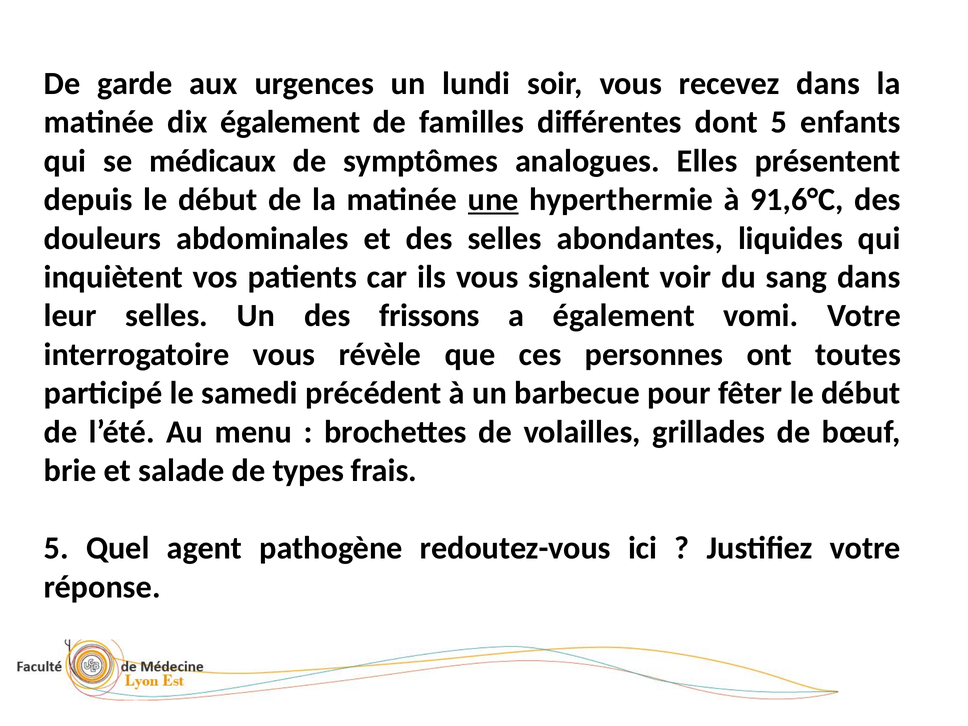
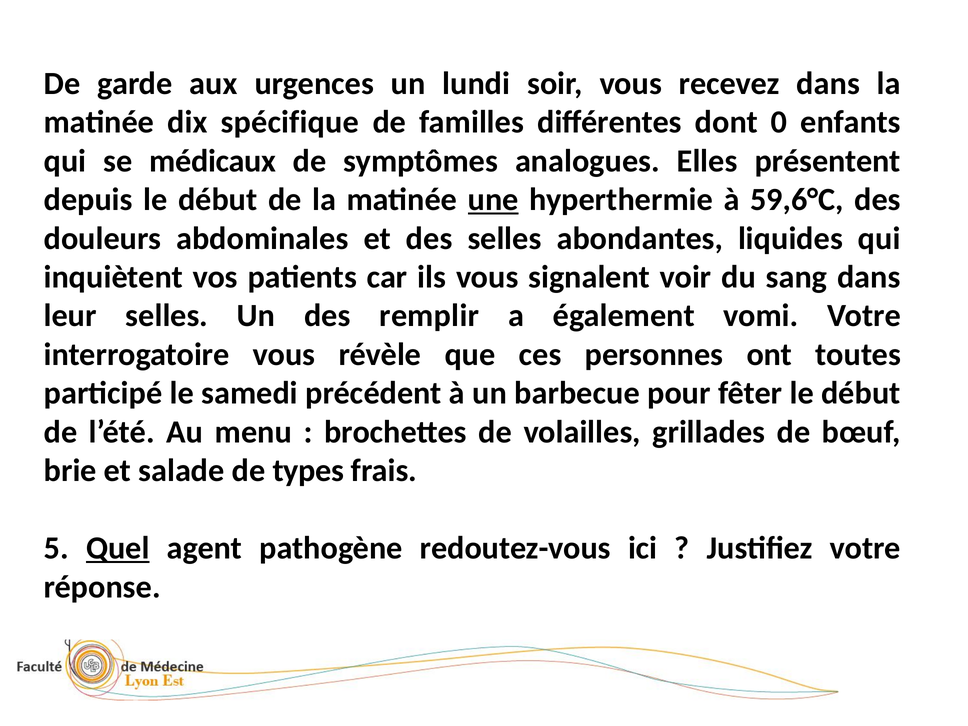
dix également: également -> spécifique
dont 5: 5 -> 0
91,6°C: 91,6°C -> 59,6°C
frissons: frissons -> remplir
Quel underline: none -> present
